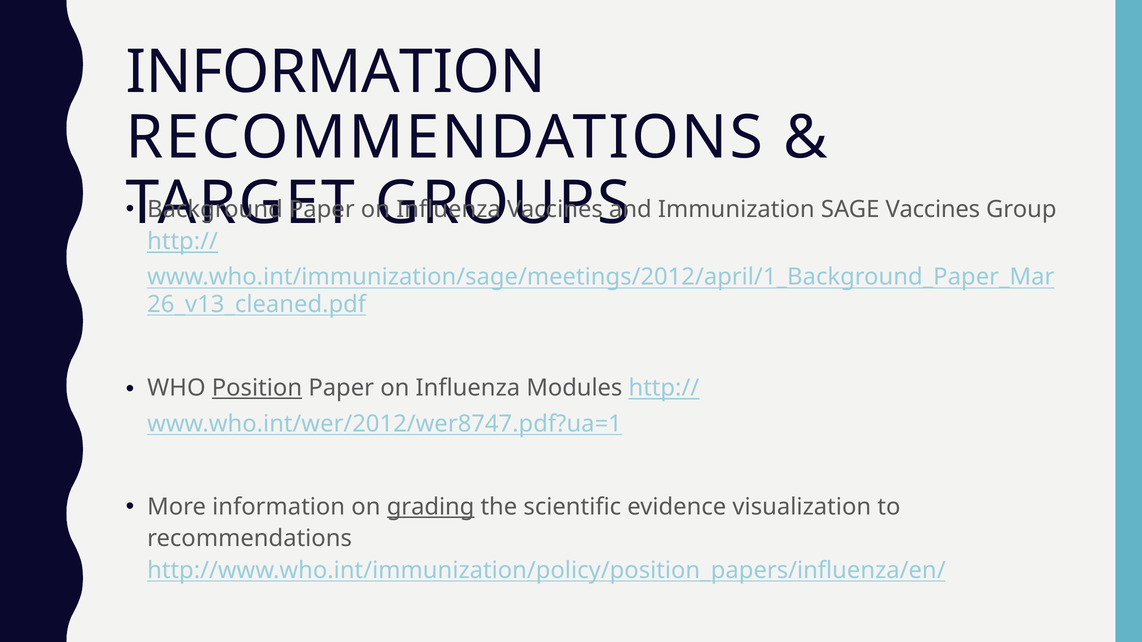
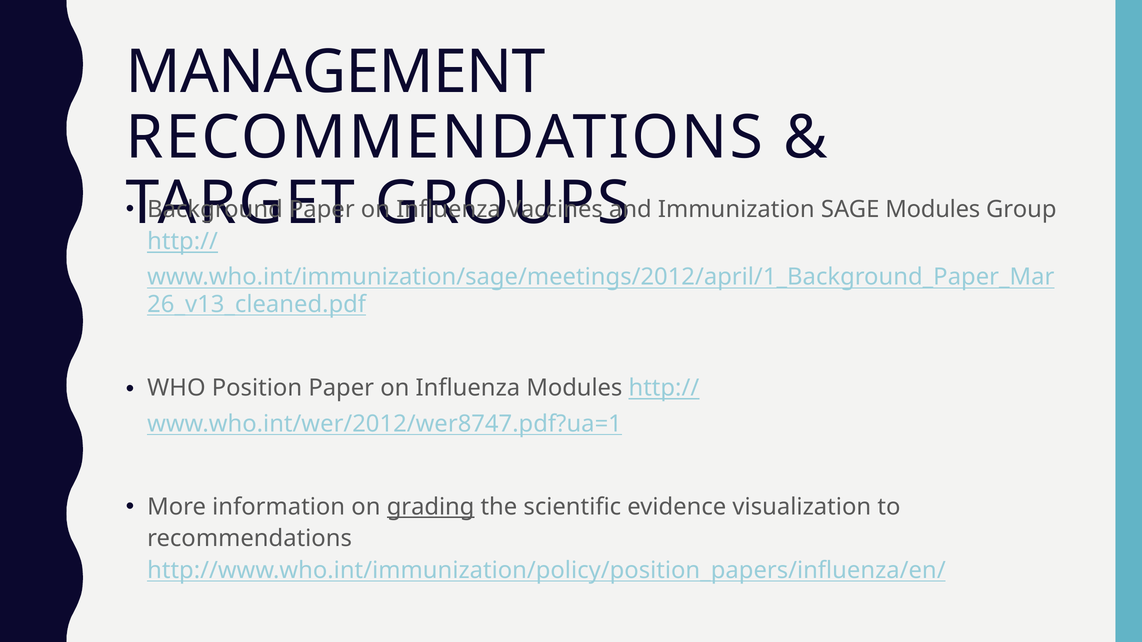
INFORMATION at (336, 72): INFORMATION -> MANAGEMENT
SAGE Vaccines: Vaccines -> Modules
Position underline: present -> none
